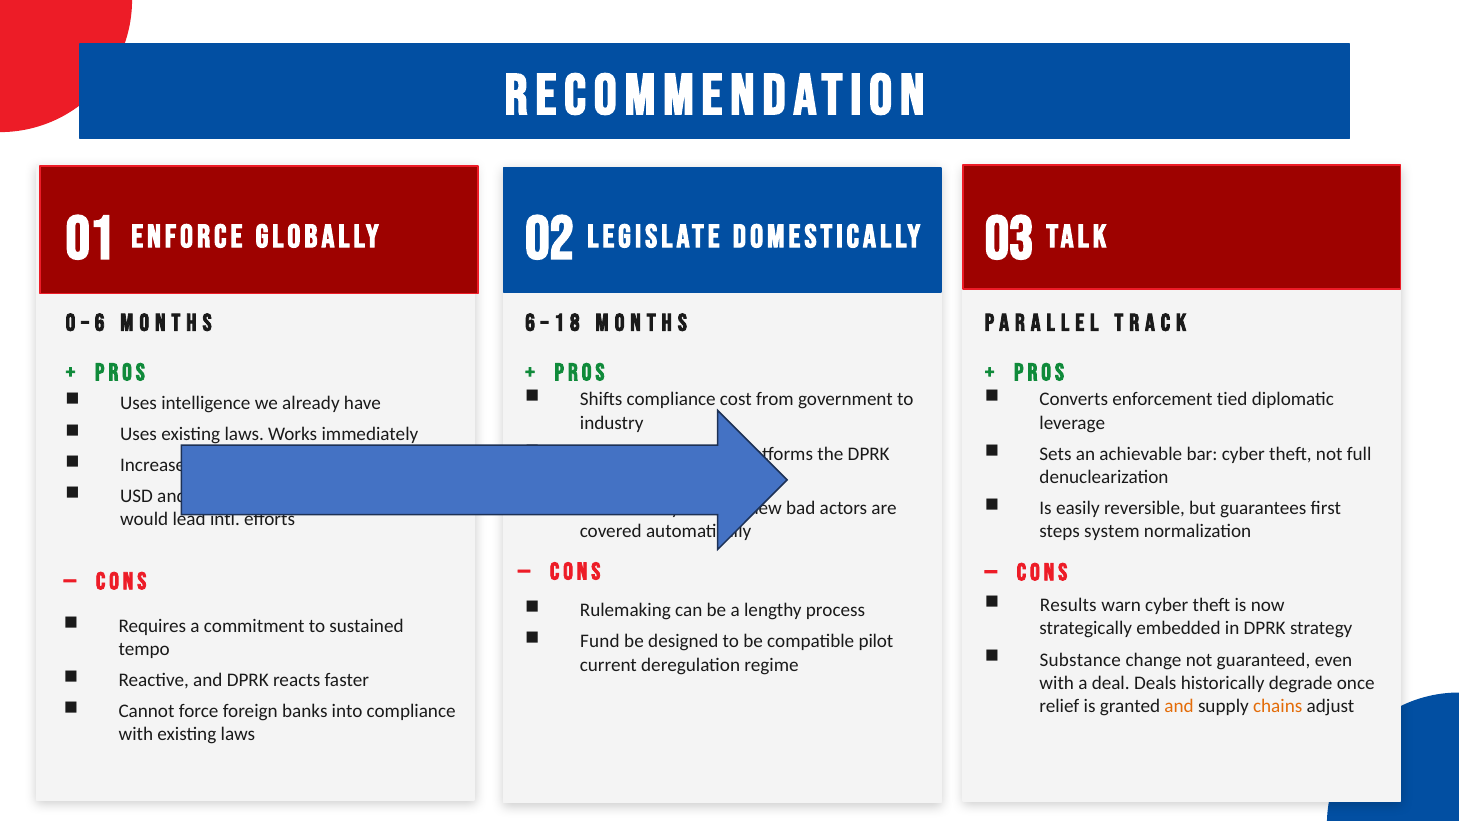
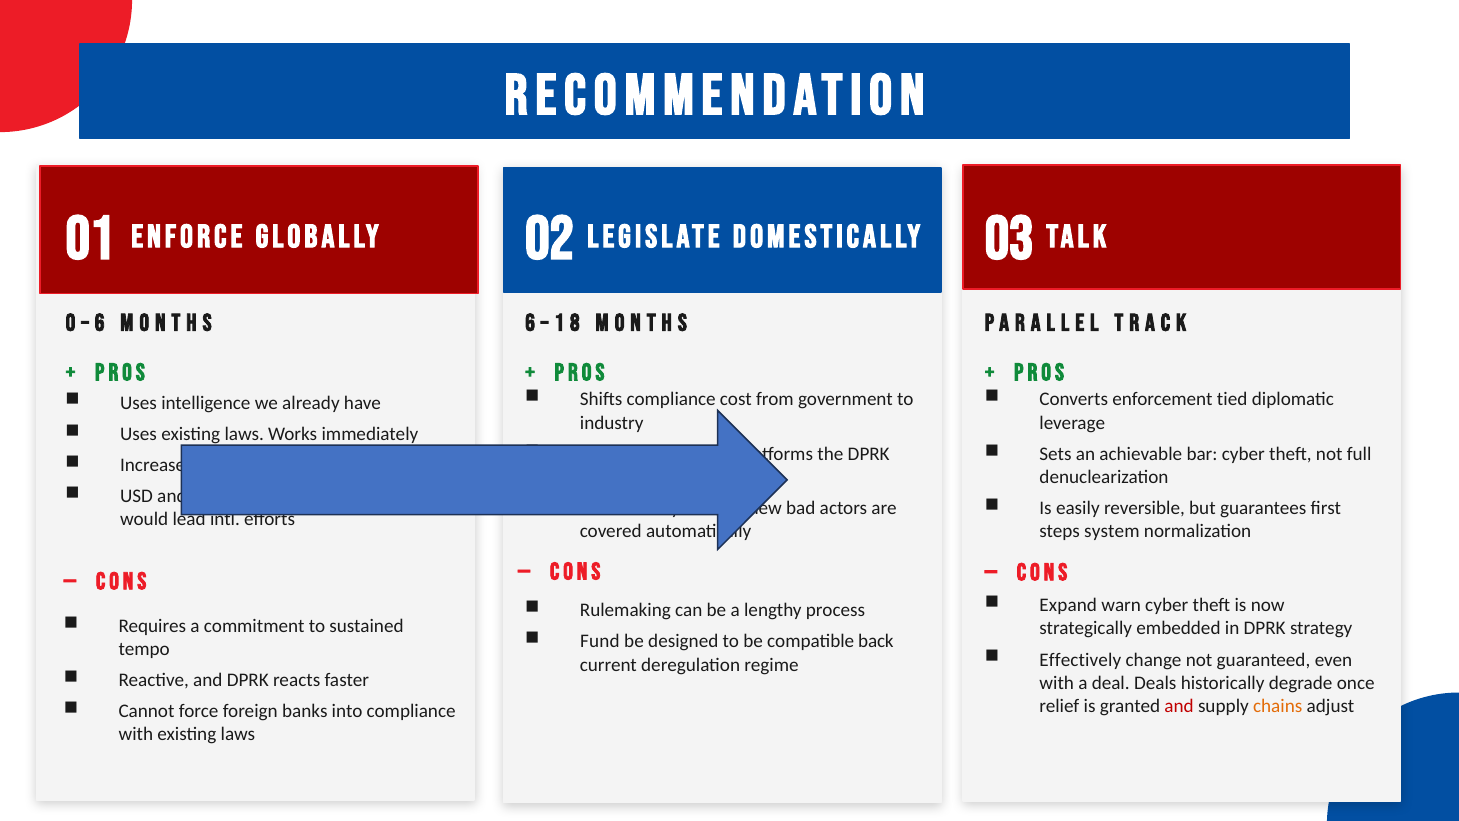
Results: Results -> Expand
pilot: pilot -> back
Substance: Substance -> Effectively
and at (1179, 706) colour: orange -> red
